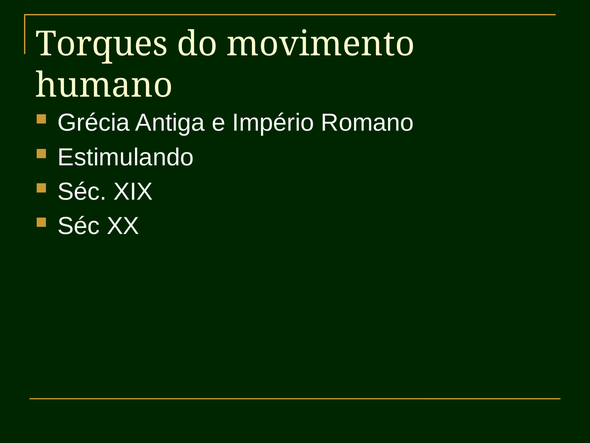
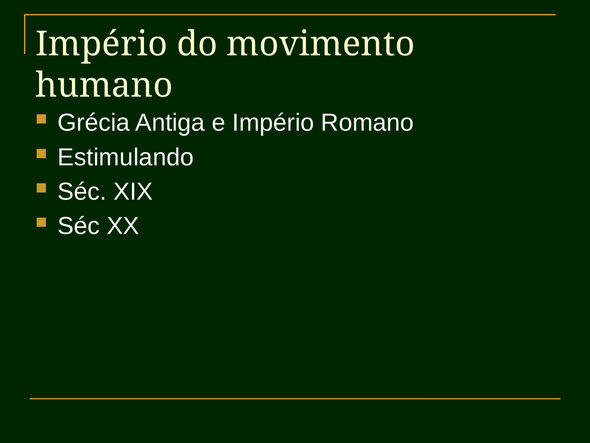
Torques at (102, 44): Torques -> Império
